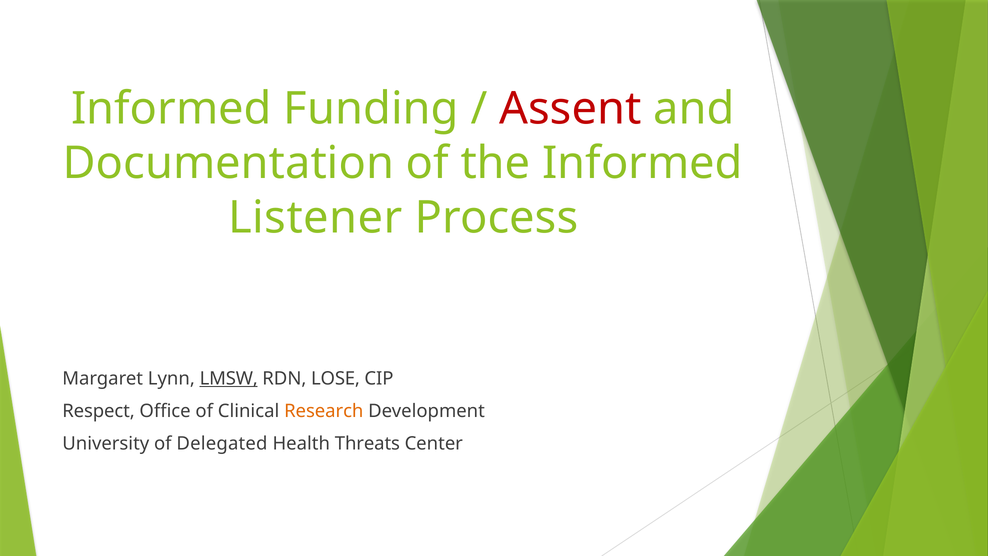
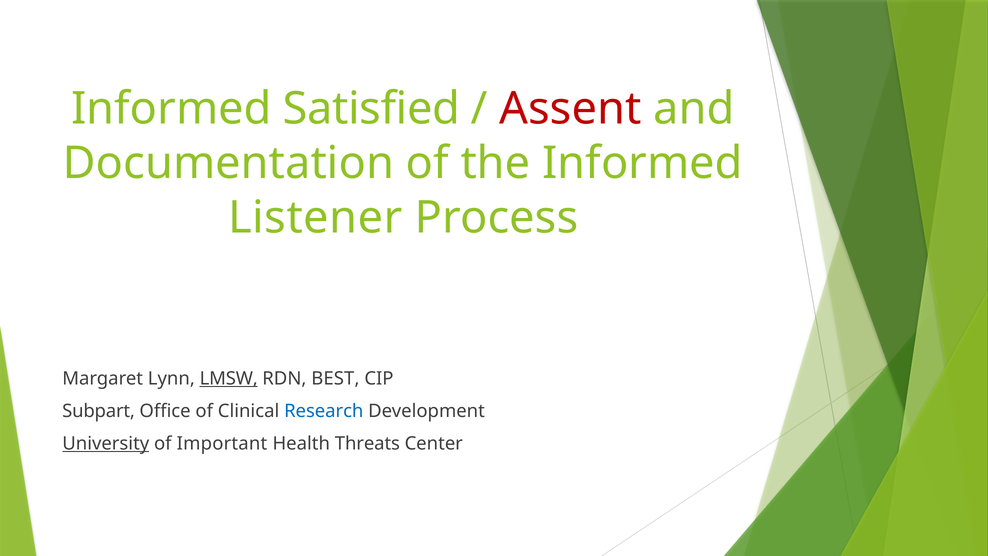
Funding: Funding -> Satisfied
LOSE: LOSE -> BEST
Respect: Respect -> Subpart
Research colour: orange -> blue
University underline: none -> present
Delegated: Delegated -> Important
